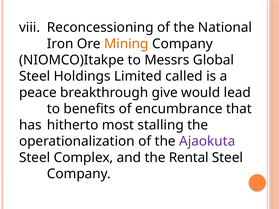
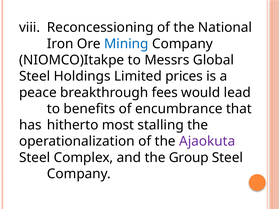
Mining colour: orange -> blue
called: called -> prices
give: give -> fees
Rental: Rental -> Group
